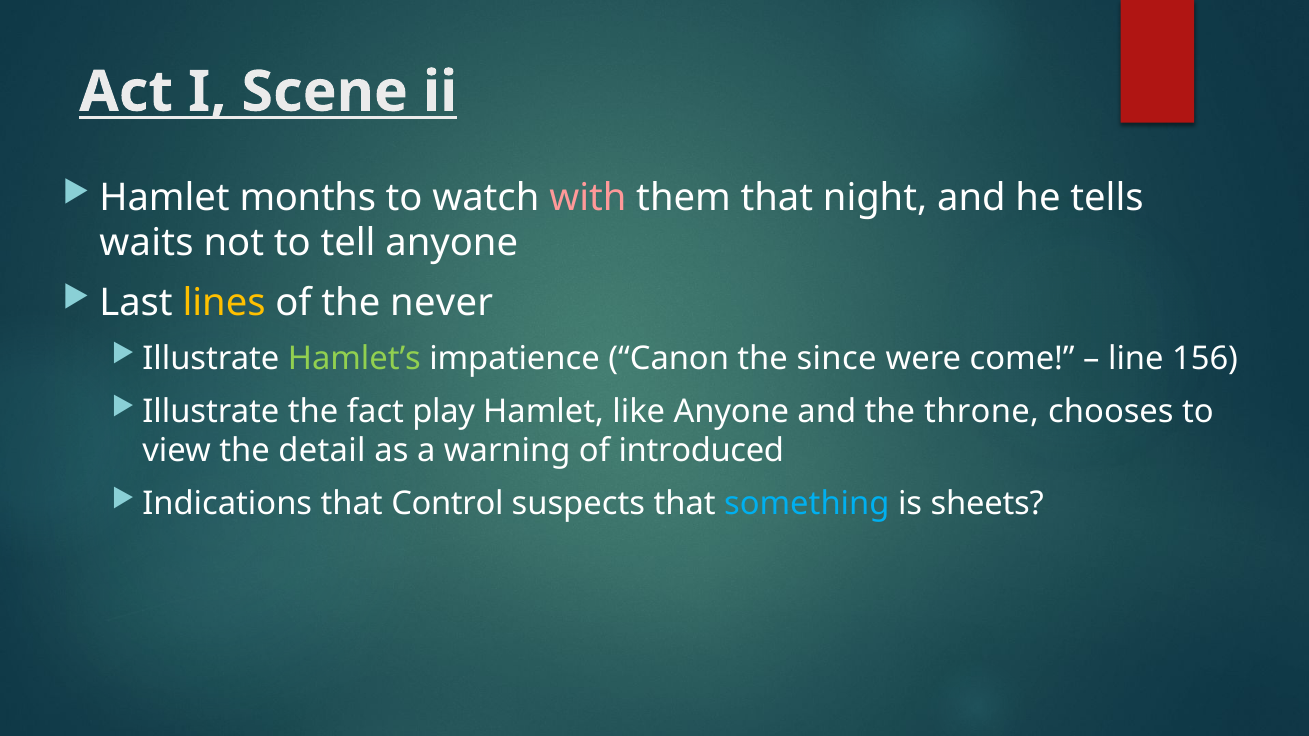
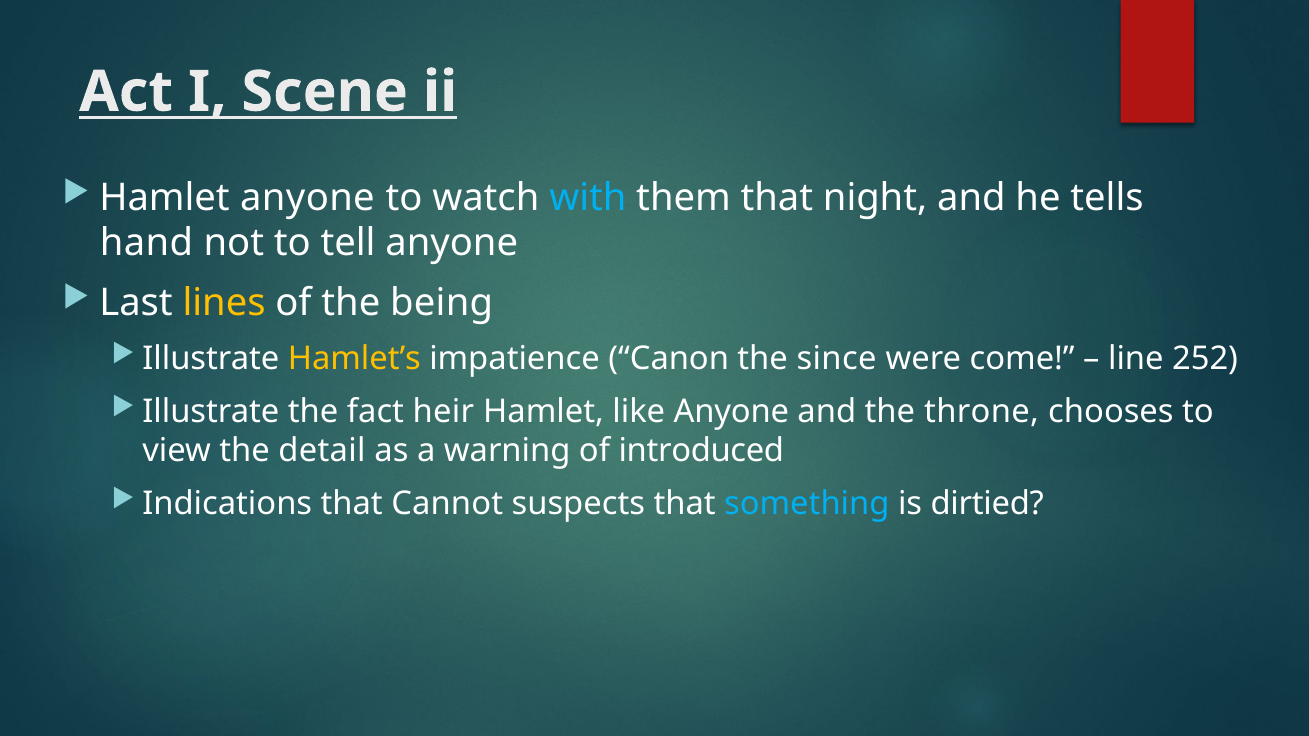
Hamlet months: months -> anyone
with colour: pink -> light blue
waits: waits -> hand
never: never -> being
Hamlet’s colour: light green -> yellow
156: 156 -> 252
play: play -> heir
Control: Control -> Cannot
sheets: sheets -> dirtied
